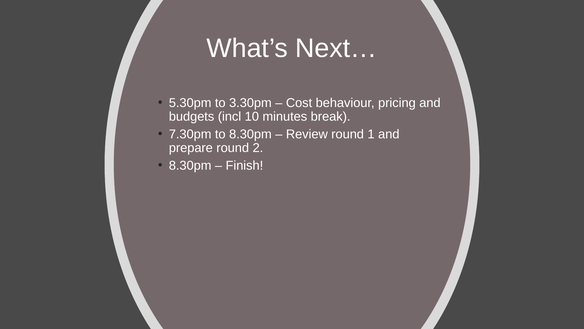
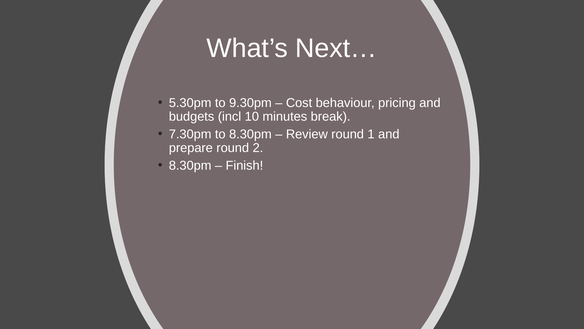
3.30pm: 3.30pm -> 9.30pm
